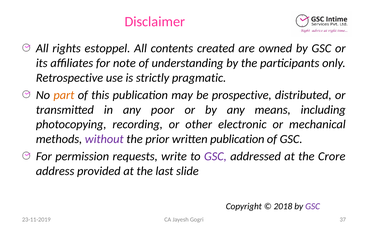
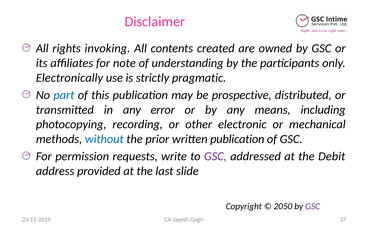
estoppel: estoppel -> invoking
Retrospective: Retrospective -> Electronically
part colour: orange -> blue
poor: poor -> error
without colour: purple -> blue
Crore: Crore -> Debit
2018: 2018 -> 2050
